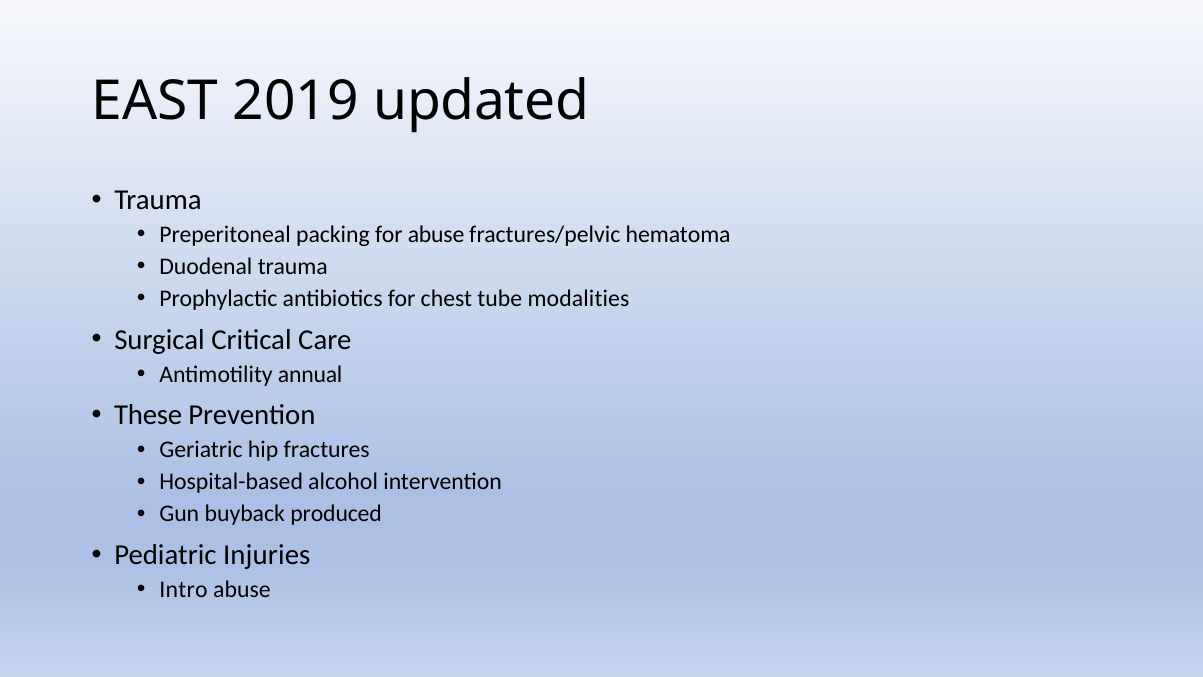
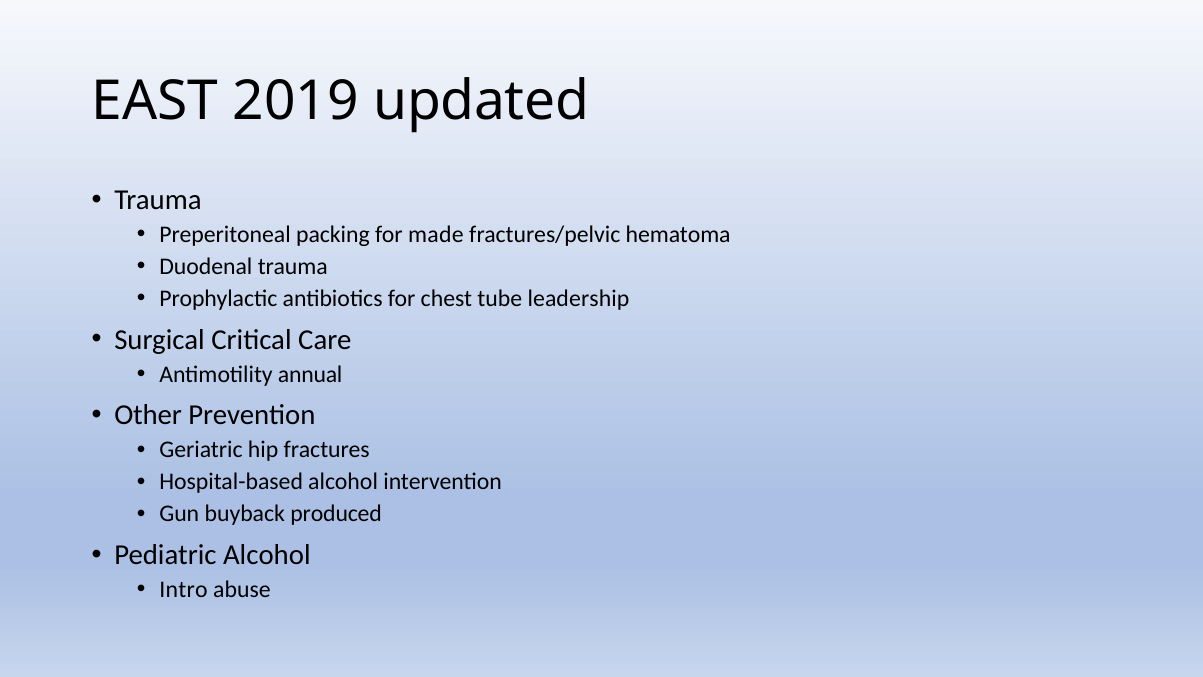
for abuse: abuse -> made
modalities: modalities -> leadership
These: These -> Other
Pediatric Injuries: Injuries -> Alcohol
